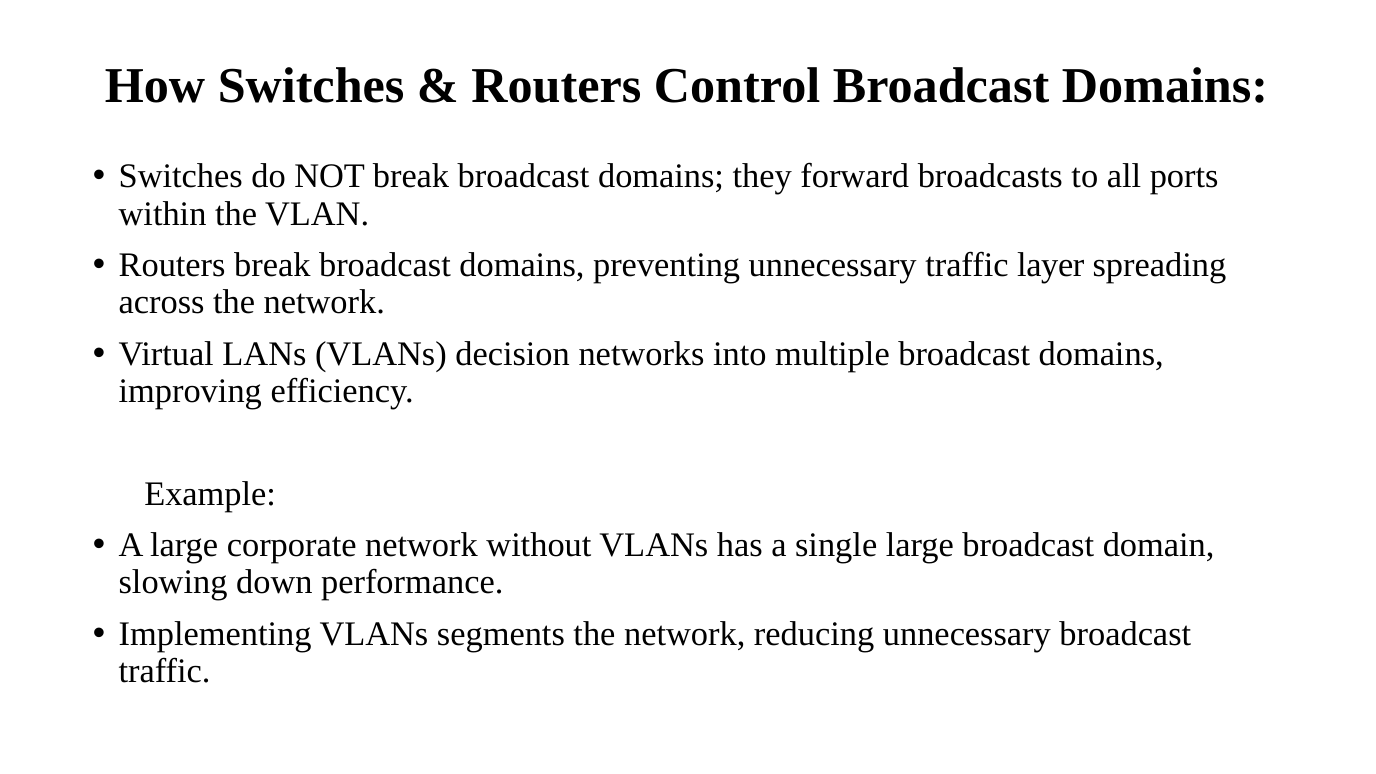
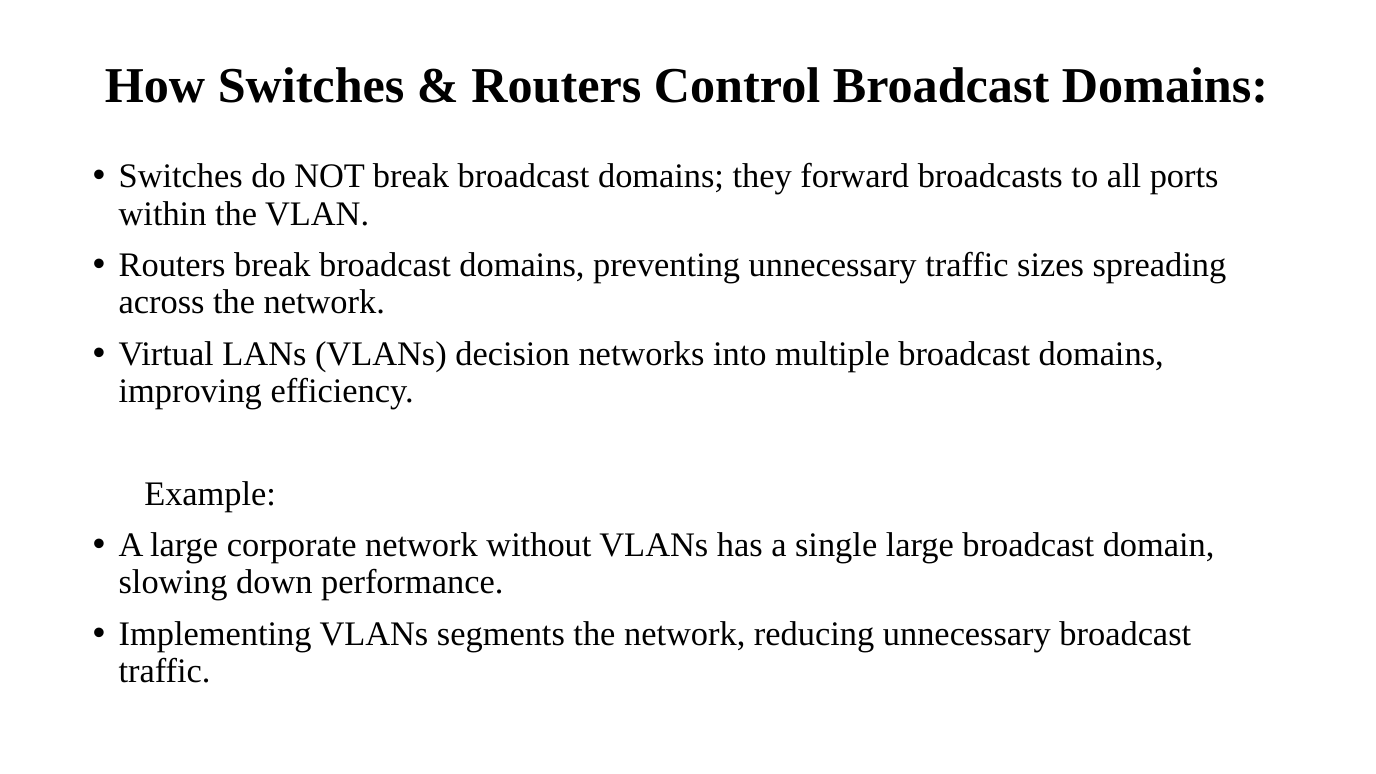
layer: layer -> sizes
